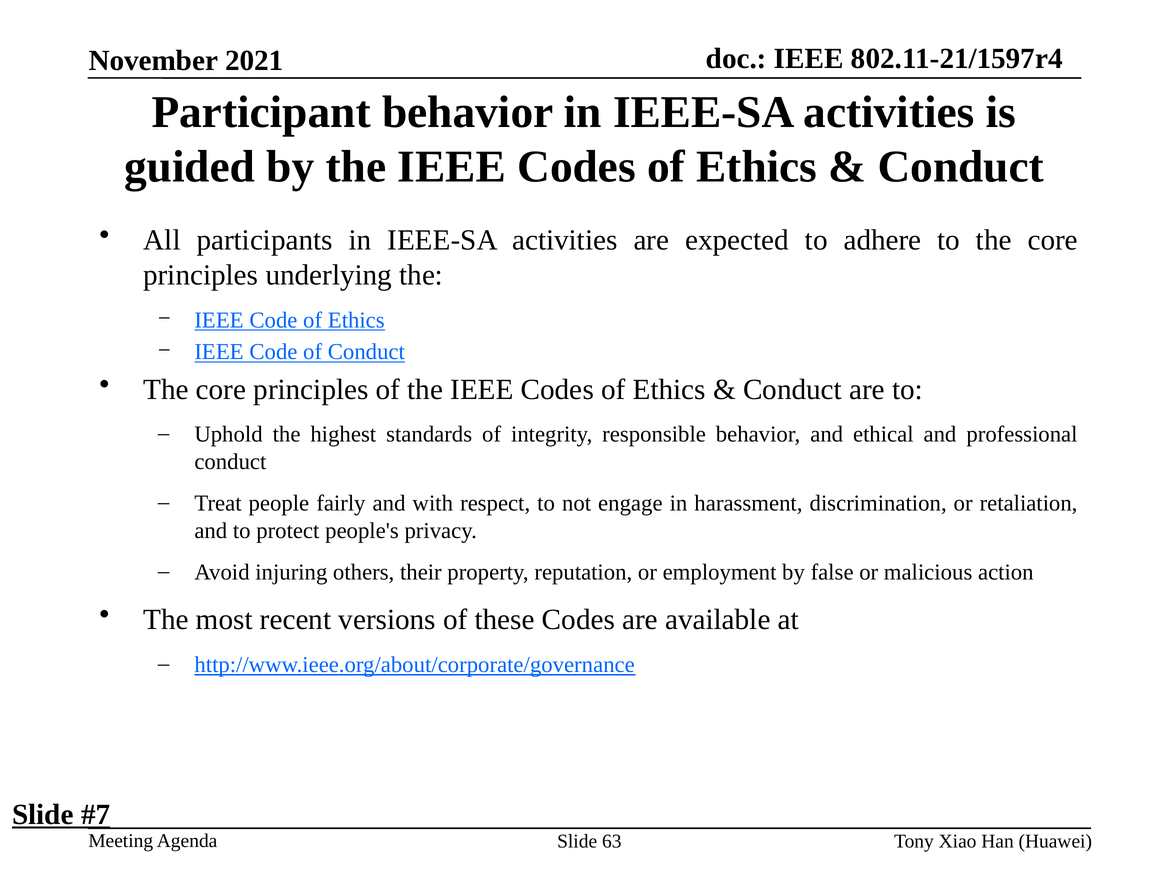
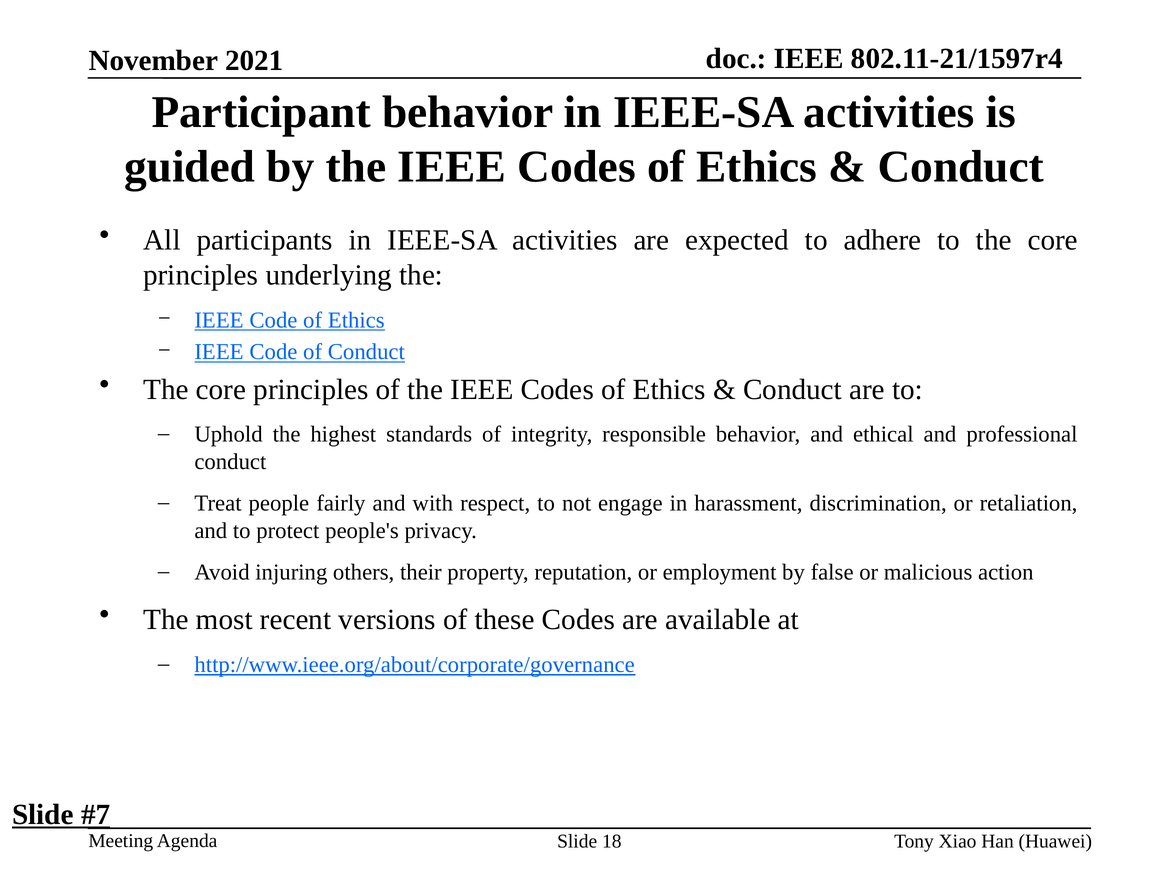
63: 63 -> 18
